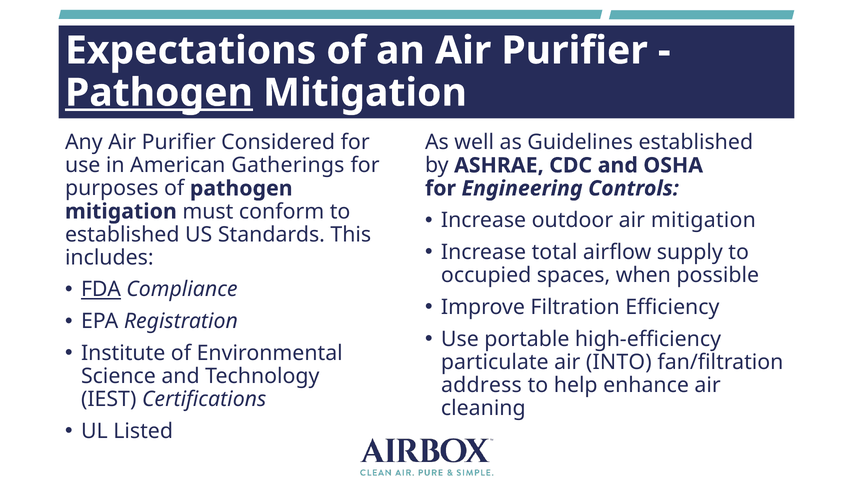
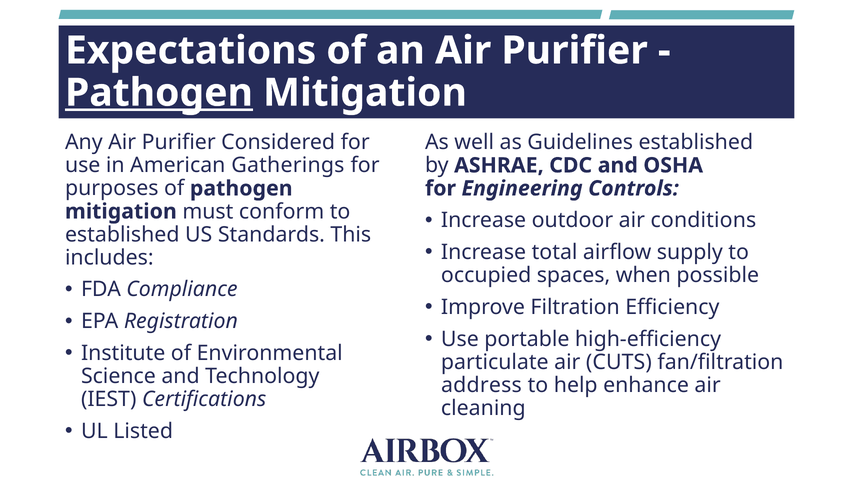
air mitigation: mitigation -> conditions
FDA underline: present -> none
INTO: INTO -> CUTS
